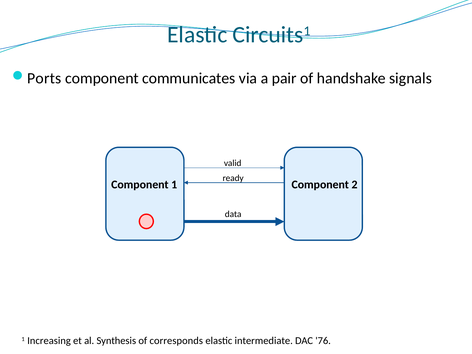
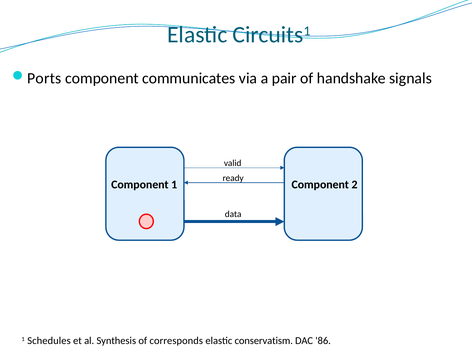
Increasing: Increasing -> Schedules
intermediate: intermediate -> conservatism
76: 76 -> 86
